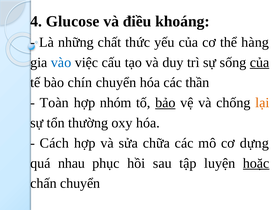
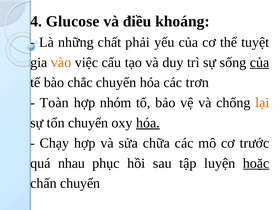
thức: thức -> phải
hàng: hàng -> tuyệt
vào colour: blue -> orange
chín: chín -> chắc
thần: thần -> trơn
bảo underline: present -> none
tổn thường: thường -> chuyển
hóa at (148, 123) underline: none -> present
Cách: Cách -> Chạy
dựng: dựng -> trước
